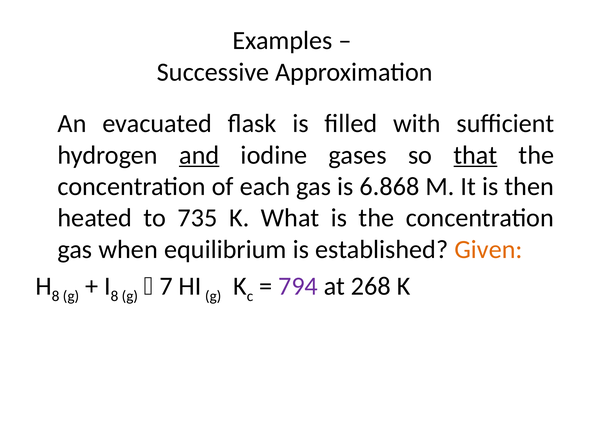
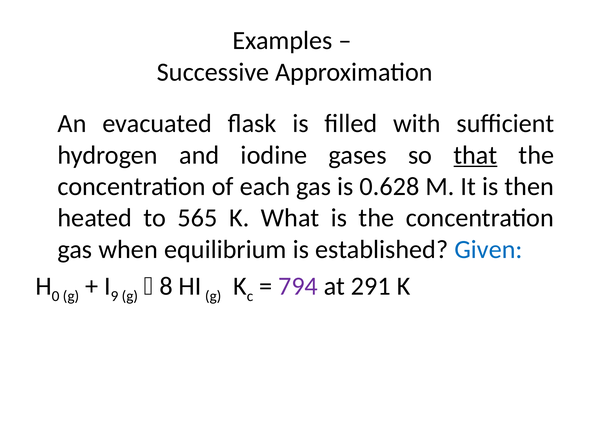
and underline: present -> none
6.868: 6.868 -> 0.628
735: 735 -> 565
Given colour: orange -> blue
8 at (56, 297): 8 -> 0
8 at (114, 297): 8 -> 9
7: 7 -> 8
268: 268 -> 291
